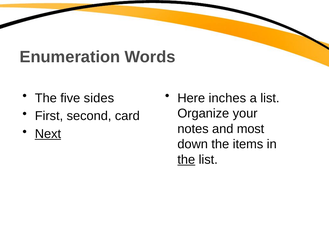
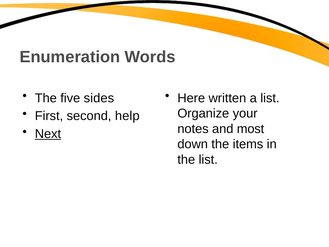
inches: inches -> written
card: card -> help
the at (186, 159) underline: present -> none
